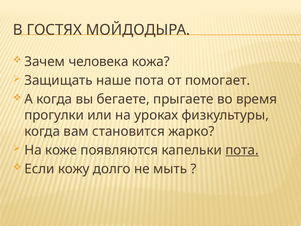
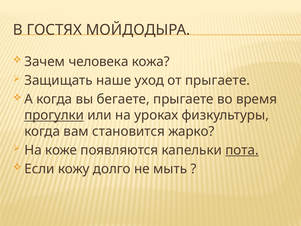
наше пота: пота -> уход
от помогает: помогает -> прыгаете
прогулки underline: none -> present
